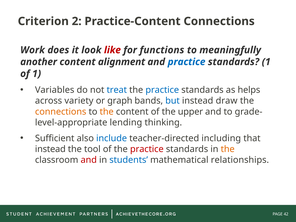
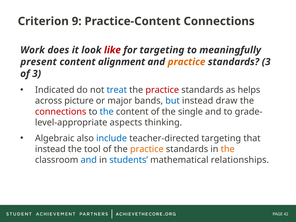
2: 2 -> 9
for functions: functions -> targeting
another: another -> present
practice at (187, 62) colour: blue -> orange
standards 1: 1 -> 3
of 1: 1 -> 3
Variables: Variables -> Indicated
practice at (162, 90) colour: blue -> red
variety: variety -> picture
graph: graph -> major
connections at (61, 112) colour: orange -> red
the at (107, 112) colour: orange -> blue
upper: upper -> single
lending: lending -> aspects
Sufficient: Sufficient -> Algebraic
teacher-directed including: including -> targeting
practice at (147, 149) colour: red -> orange
and at (89, 160) colour: red -> blue
